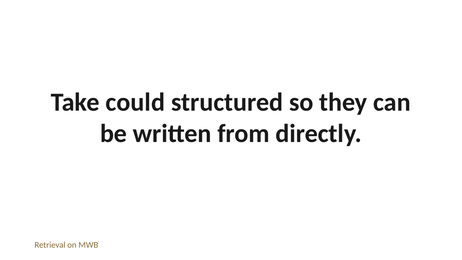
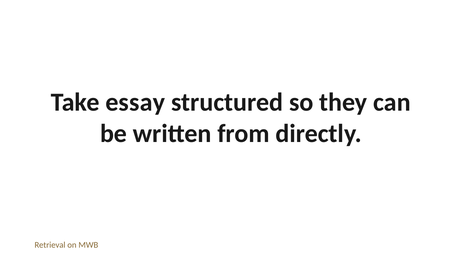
could: could -> essay
